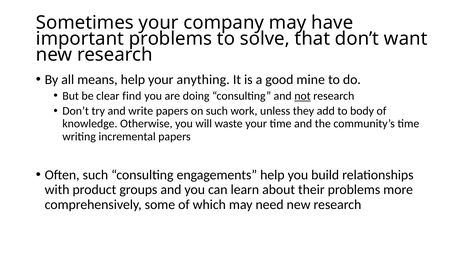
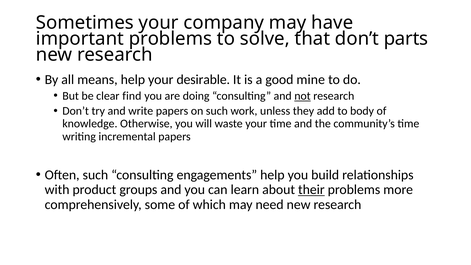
want: want -> parts
anything: anything -> desirable
their underline: none -> present
